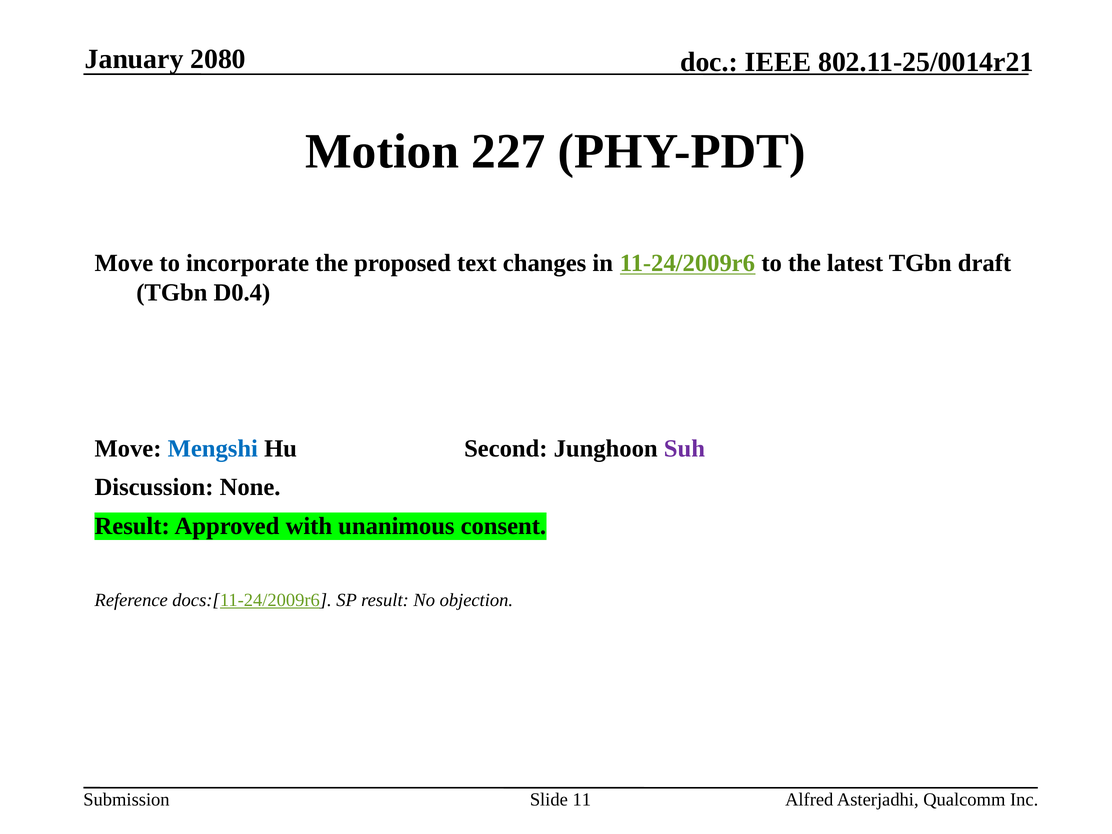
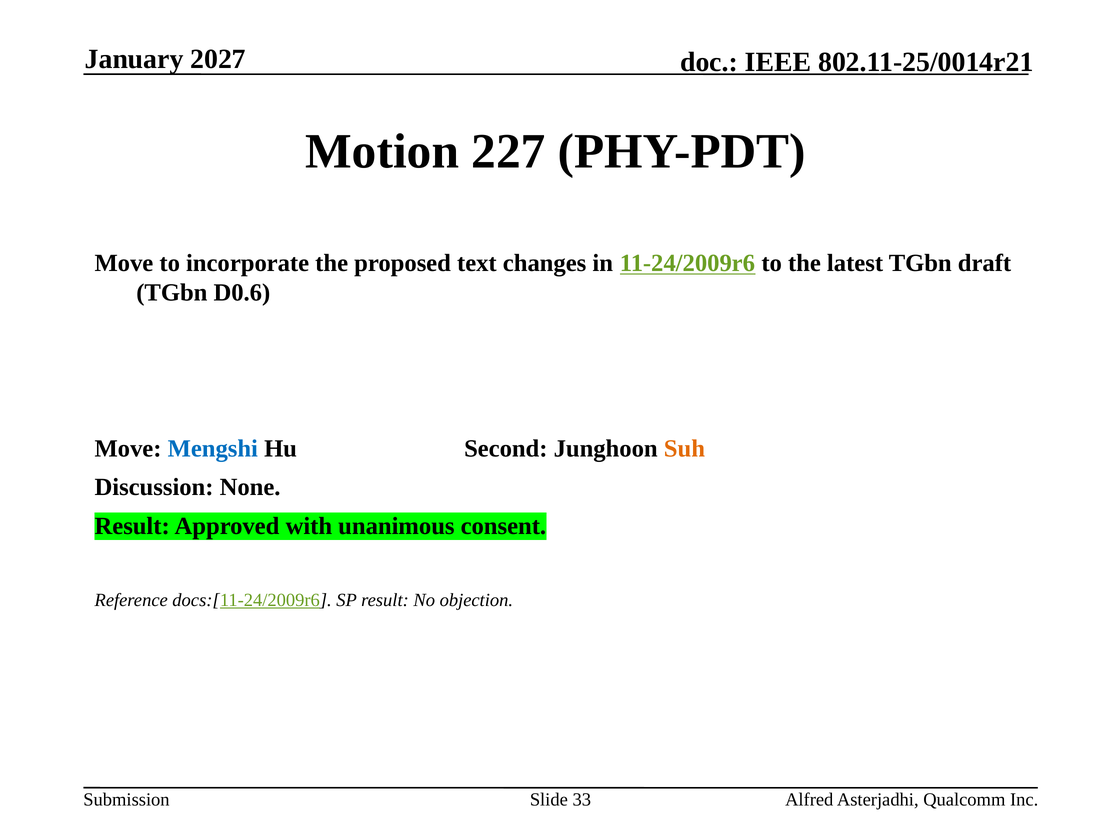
2080: 2080 -> 2027
D0.4: D0.4 -> D0.6
Suh colour: purple -> orange
11: 11 -> 33
